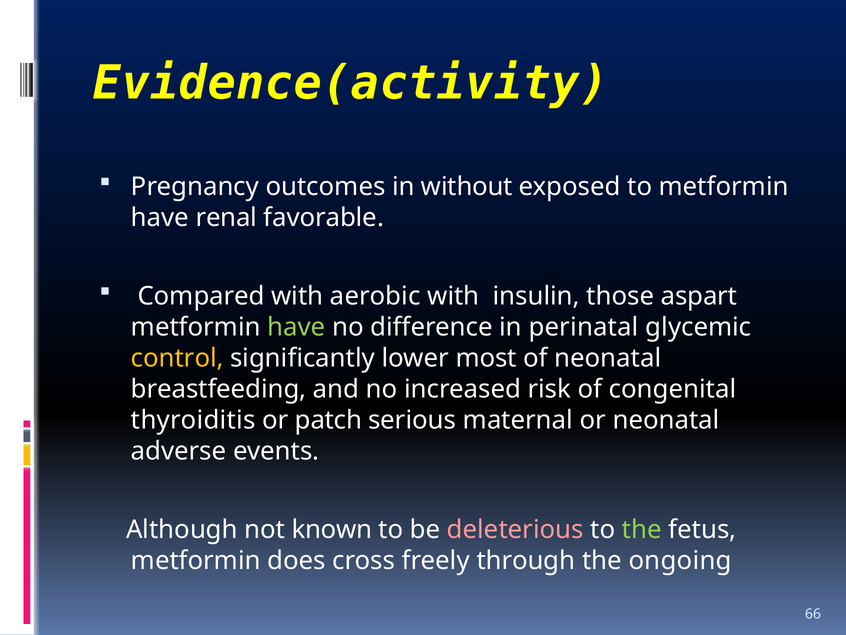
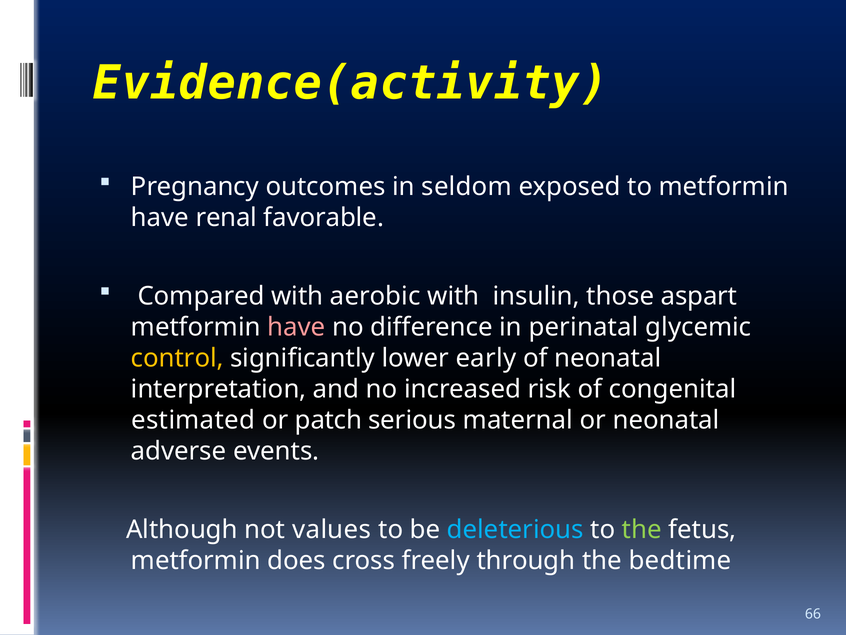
without: without -> seldom
have at (296, 327) colour: light green -> pink
most: most -> early
breastfeeding: breastfeeding -> interpretation
thyroiditis: thyroiditis -> estimated
known: known -> values
deleterious colour: pink -> light blue
ongoing: ongoing -> bedtime
